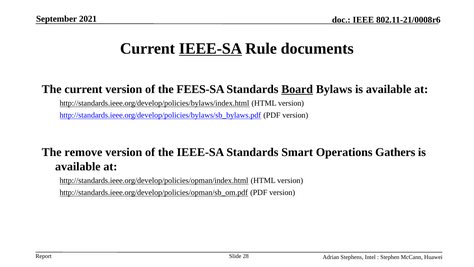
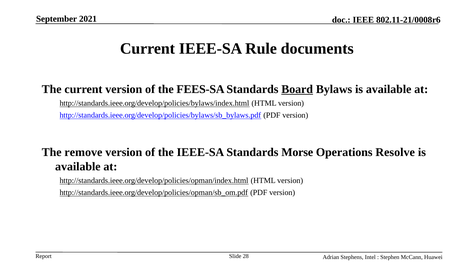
IEEE-SA at (211, 48) underline: present -> none
Smart: Smart -> Morse
Gathers: Gathers -> Resolve
